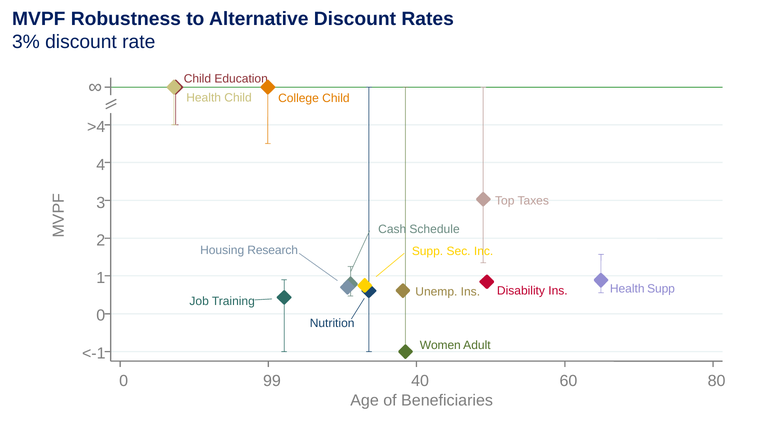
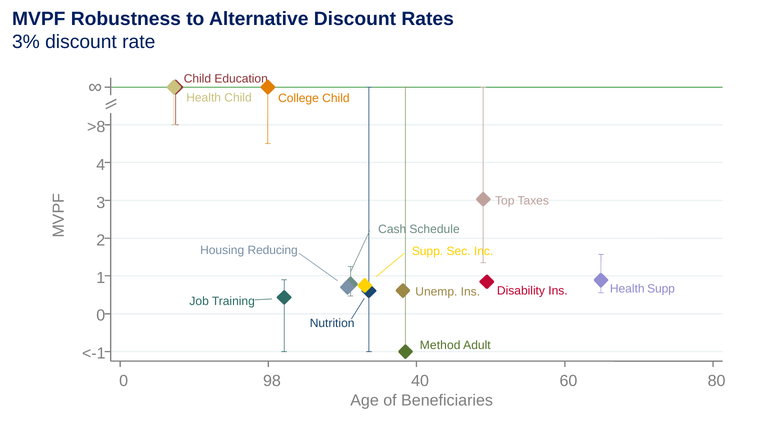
>4: >4 -> >8
Research: Research -> Reducing
Women: Women -> Method
99: 99 -> 98
